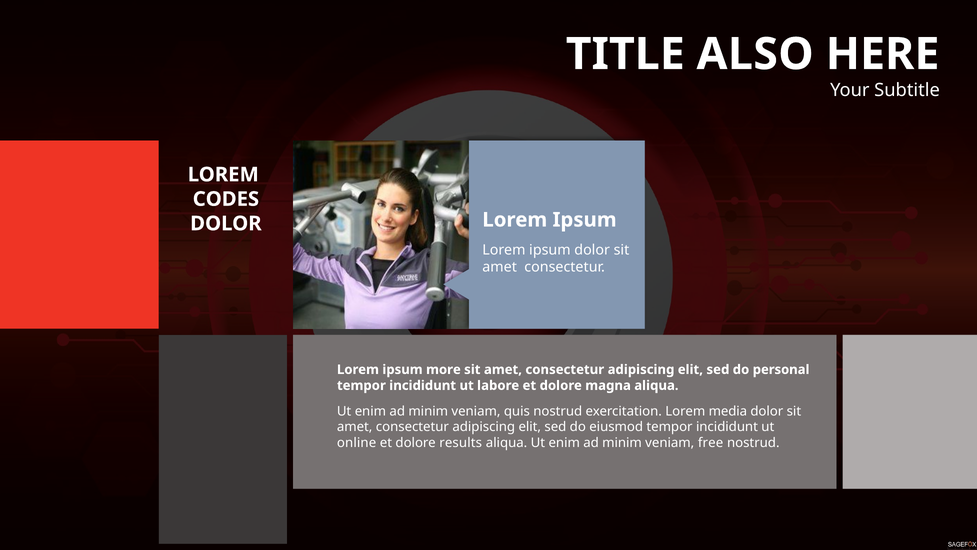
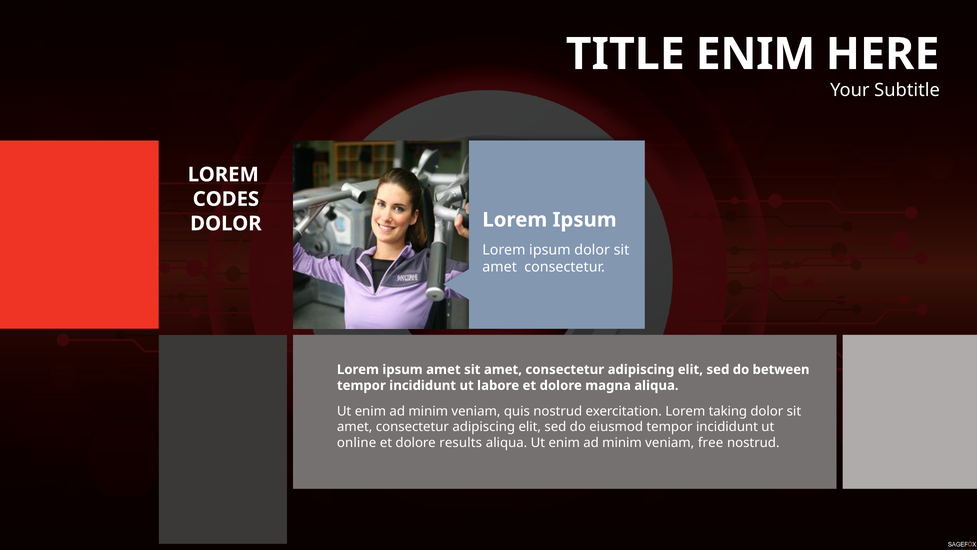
TITLE ALSO: ALSO -> ENIM
ipsum more: more -> amet
personal: personal -> between
media: media -> taking
